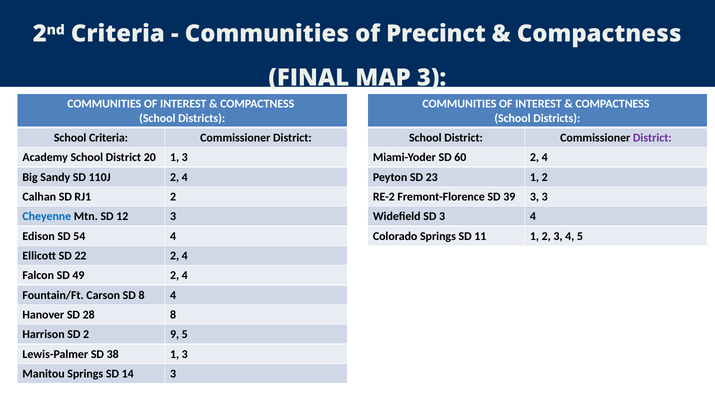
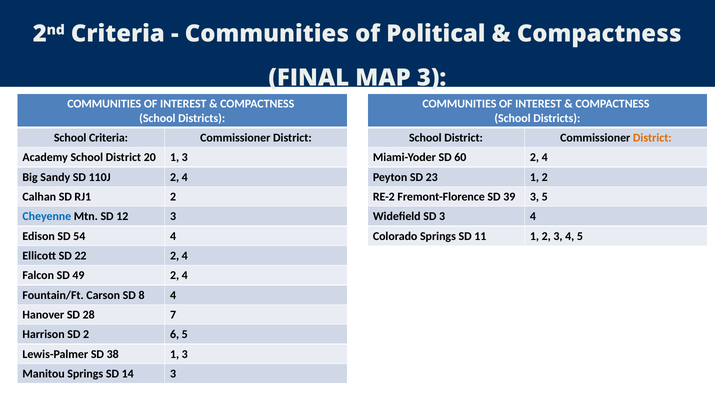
Precinct: Precinct -> Political
District at (652, 138) colour: purple -> orange
3 3: 3 -> 5
28 8: 8 -> 7
9: 9 -> 6
